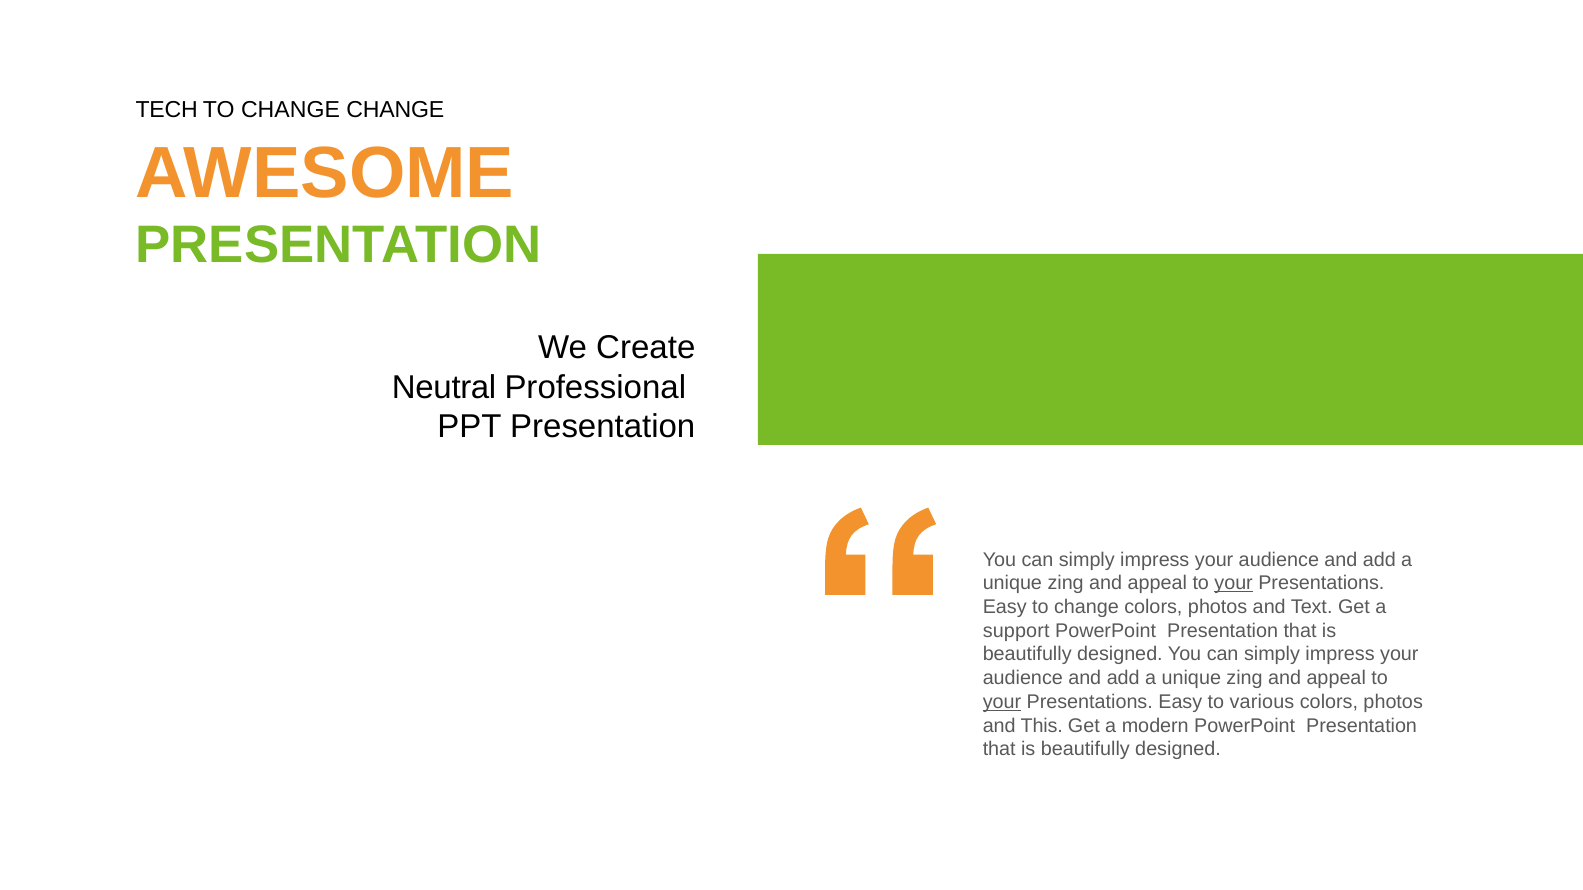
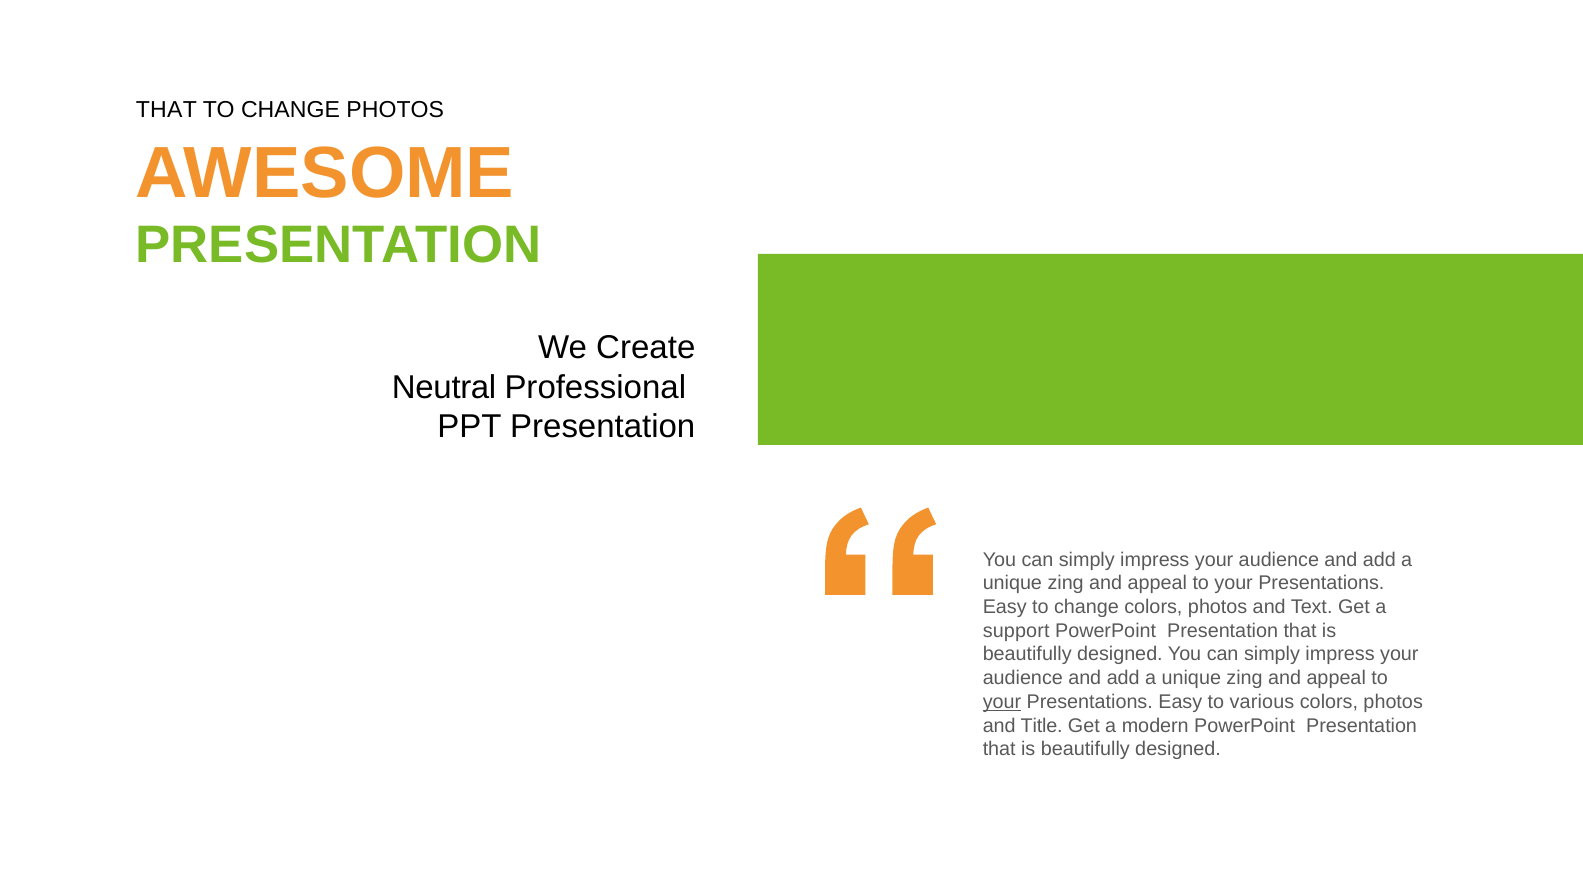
TECH at (167, 110): TECH -> THAT
CHANGE CHANGE: CHANGE -> PHOTOS
your at (1234, 583) underline: present -> none
This: This -> Title
